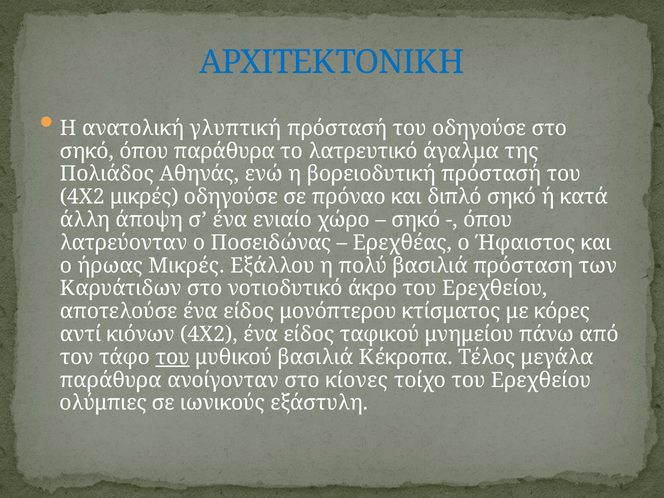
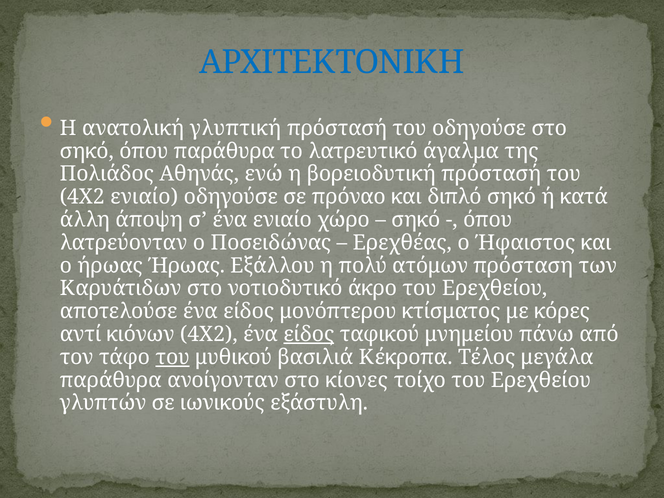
4Χ2 μικρές: μικρές -> ενιαίο
ήρωας Μικρές: Μικρές -> Ήρωας
πολύ βασιλιά: βασιλιά -> ατόμων
είδος at (309, 334) underline: none -> present
ολύμπιες: ολύμπιες -> γλυπτών
